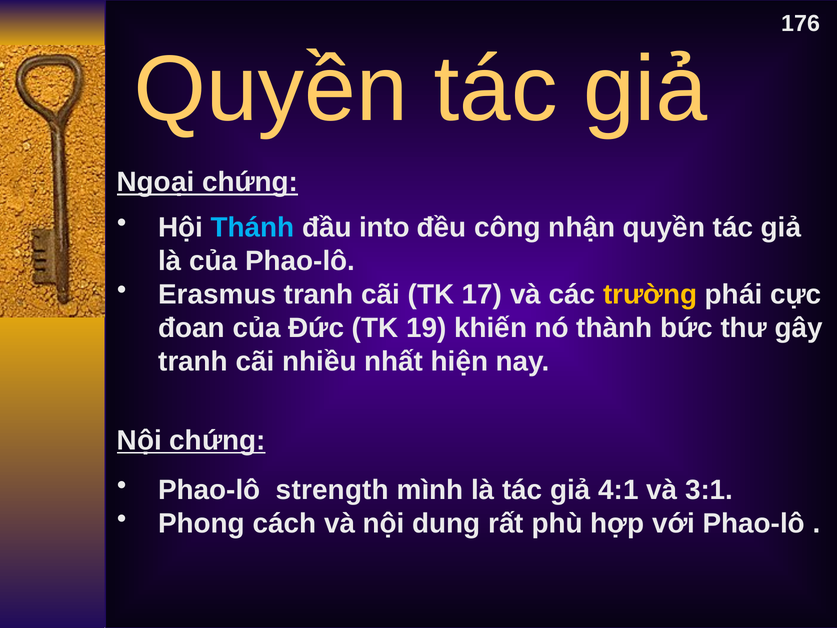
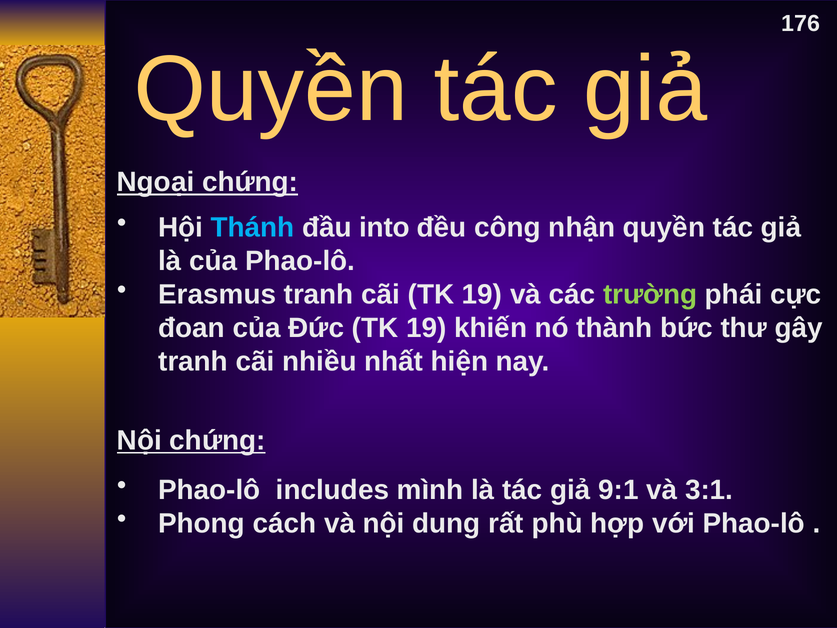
cãi TK 17: 17 -> 19
trường colour: yellow -> light green
strength: strength -> includes
4:1: 4:1 -> 9:1
